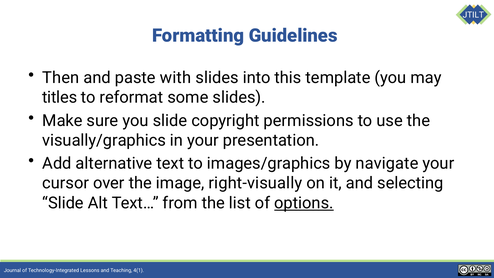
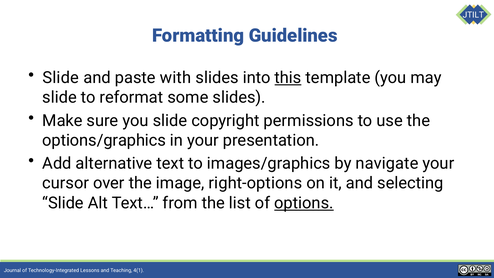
Then at (61, 78): Then -> Slide
this underline: none -> present
titles at (60, 97): titles -> slide
visually/graphics: visually/graphics -> options/graphics
right-visually: right-visually -> right-options
